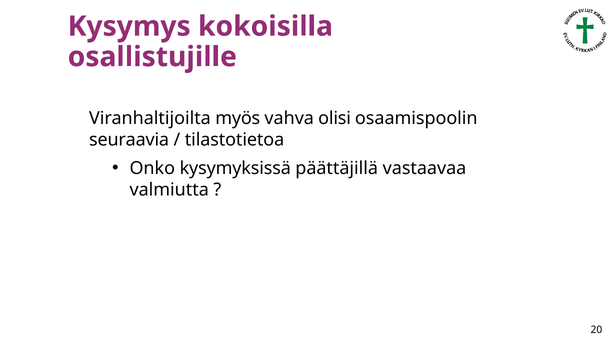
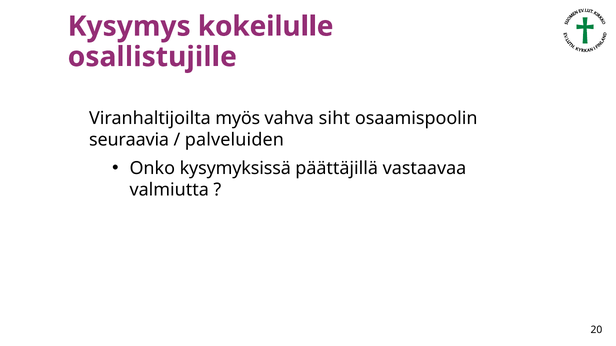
kokoisilla: kokoisilla -> kokeilulle
olisi: olisi -> siht
tilastotietoa: tilastotietoa -> palveluiden
